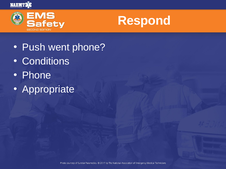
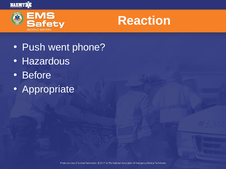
Respond: Respond -> Reaction
Conditions: Conditions -> Hazardous
Phone at (37, 76): Phone -> Before
